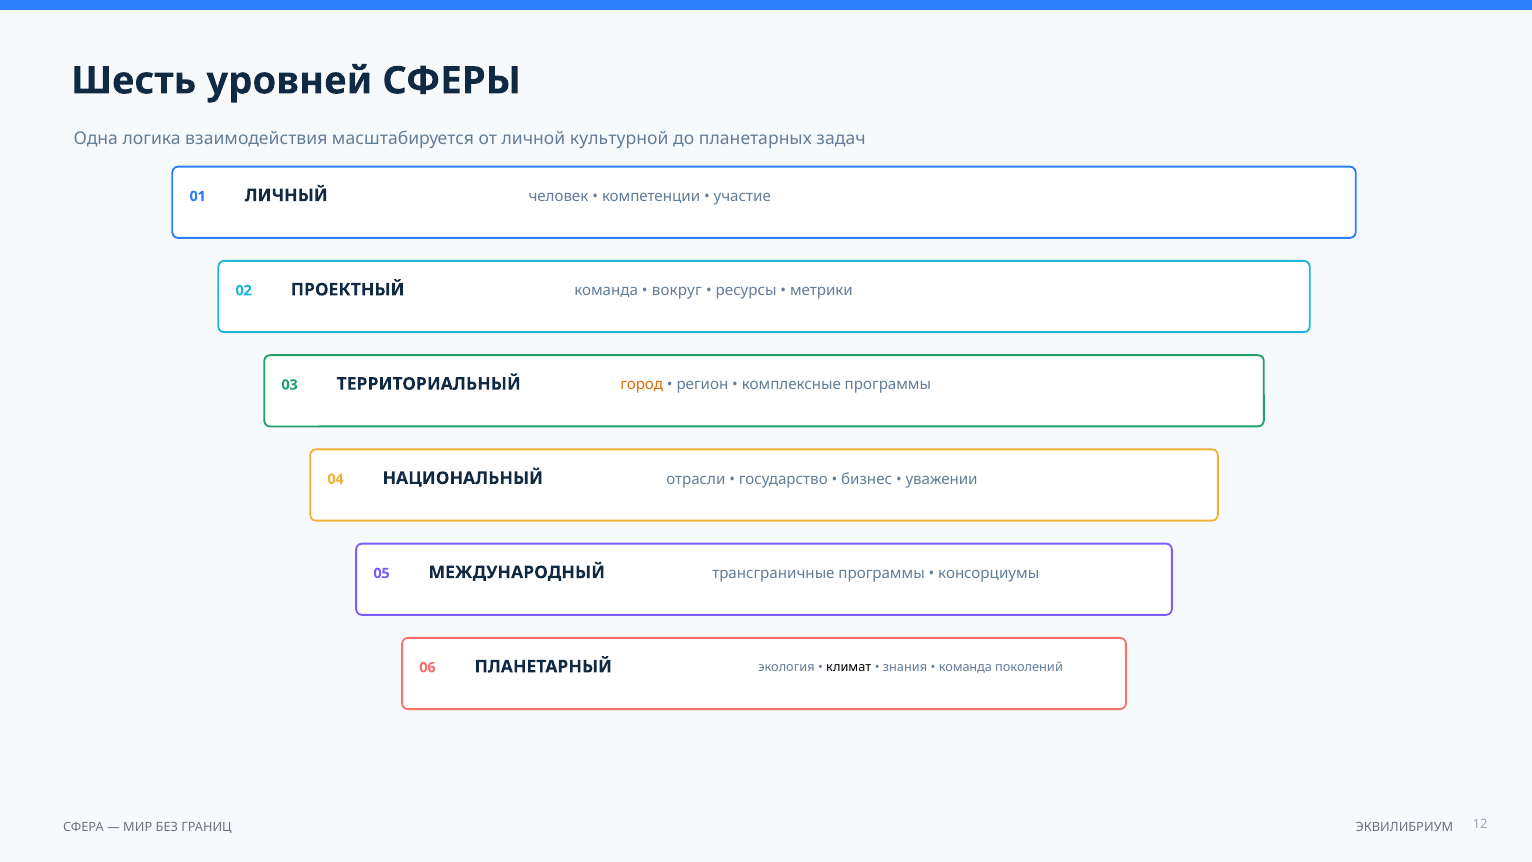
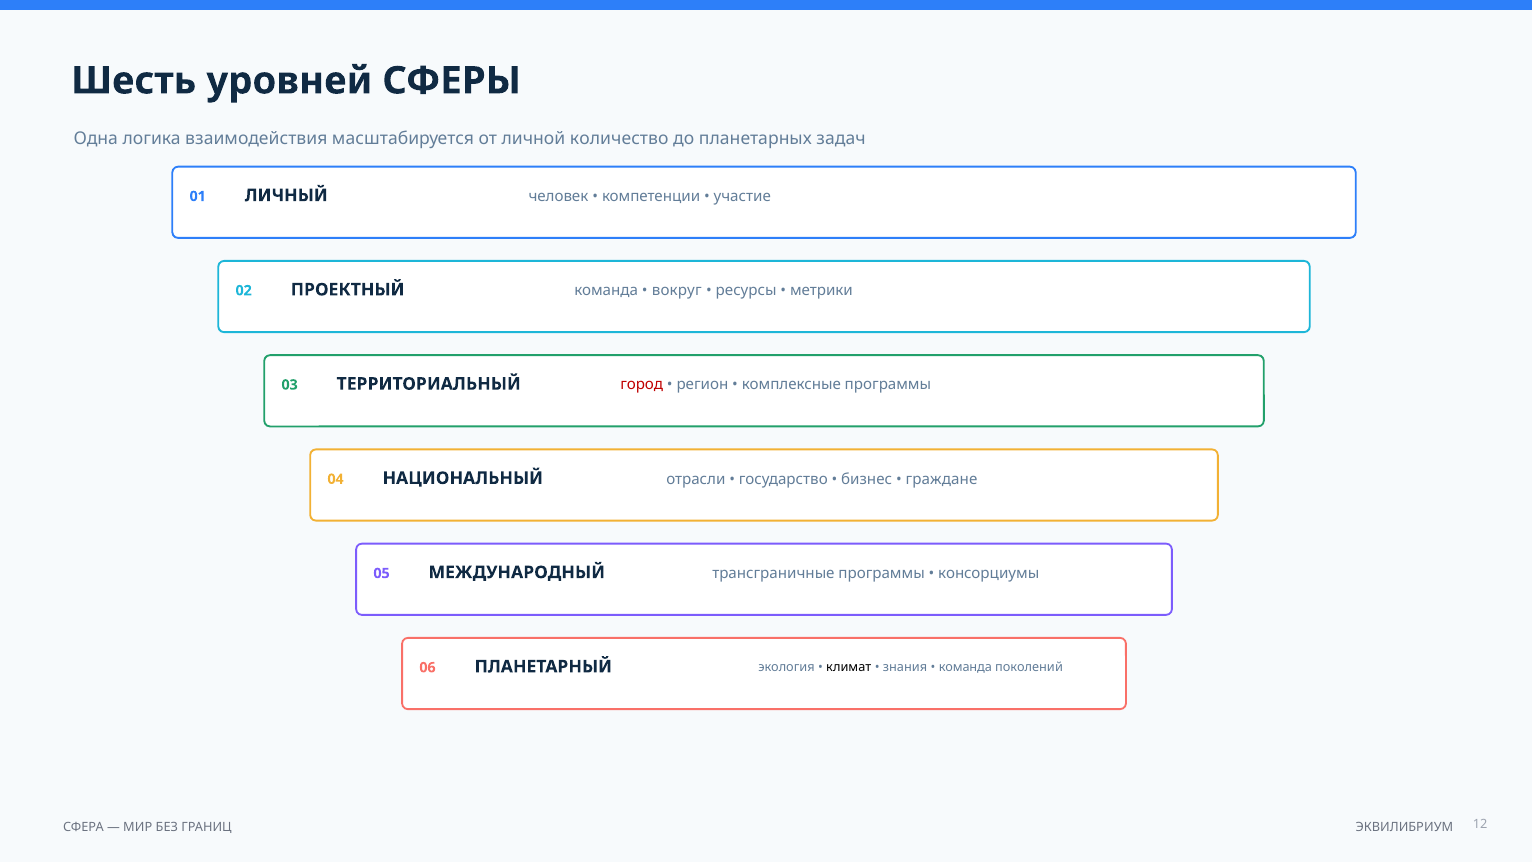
культурной: культурной -> количество
город colour: orange -> red
уважении: уважении -> граждане
